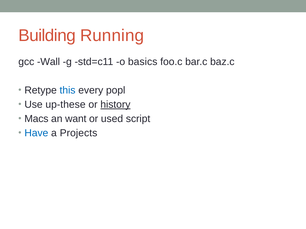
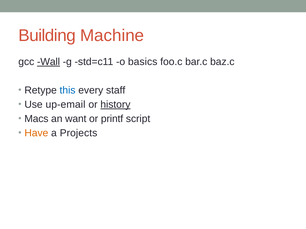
Running: Running -> Machine
Wall underline: none -> present
popl: popl -> staff
up-these: up-these -> up-email
used: used -> printf
Have colour: blue -> orange
